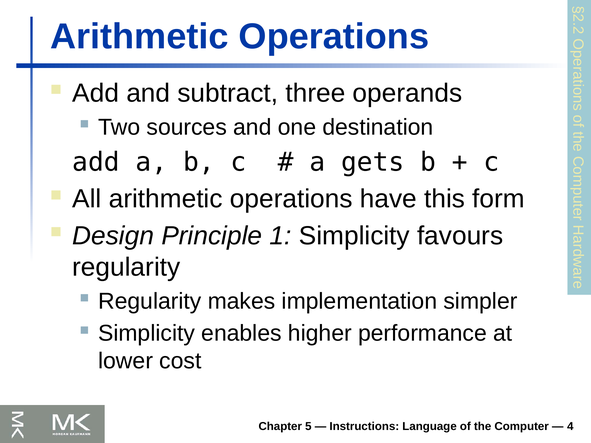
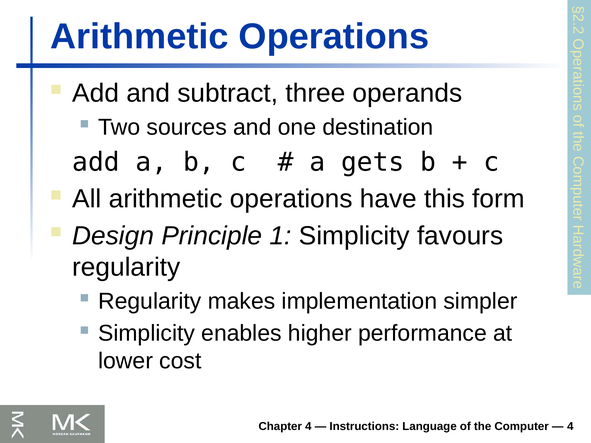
Chapter 5: 5 -> 4
